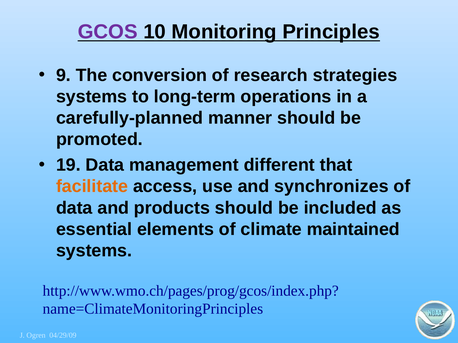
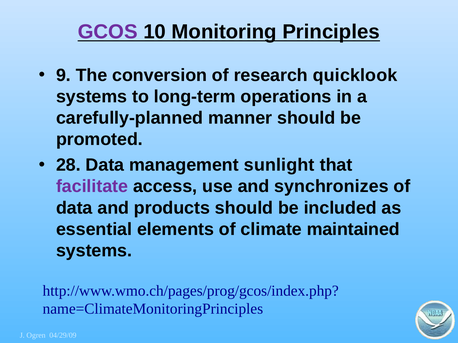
strategies: strategies -> quicklook
19: 19 -> 28
different: different -> sunlight
facilitate colour: orange -> purple
